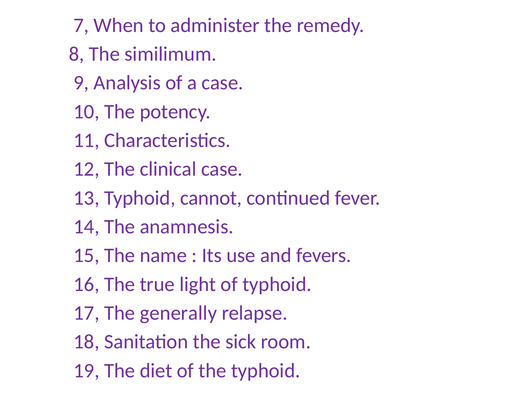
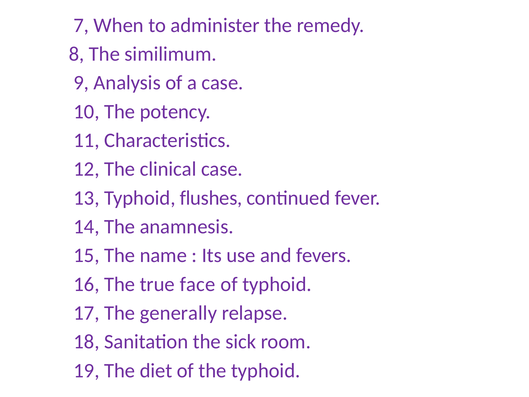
cannot: cannot -> flushes
light: light -> face
